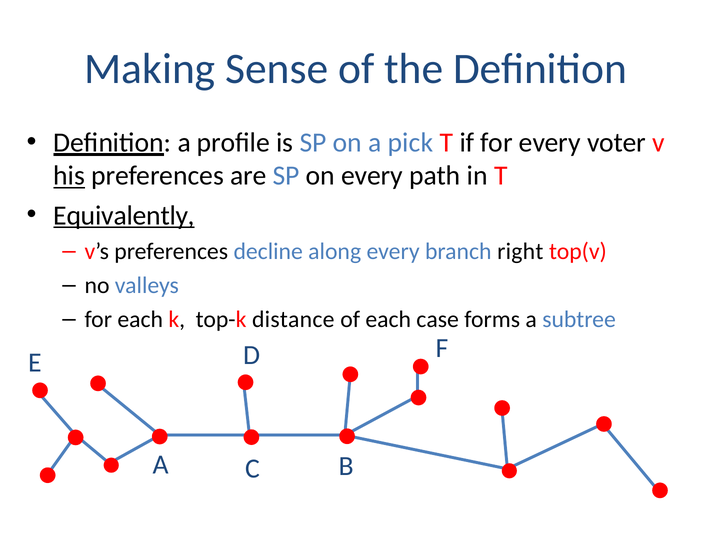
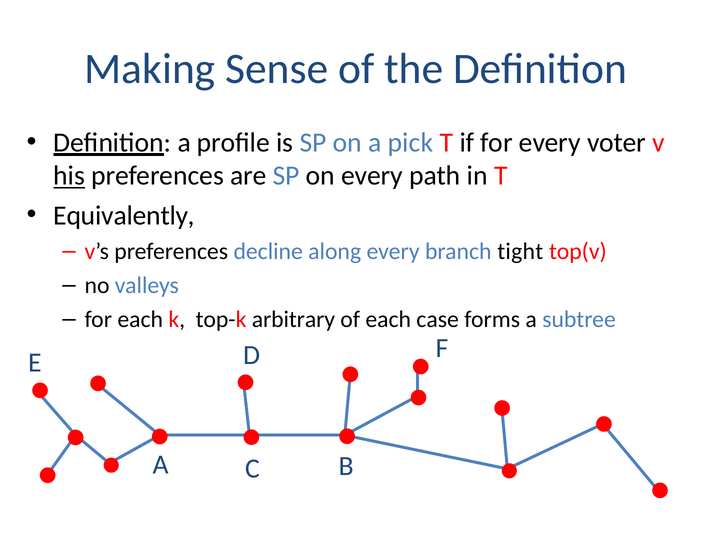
Equivalently underline: present -> none
right: right -> tight
distance: distance -> arbitrary
